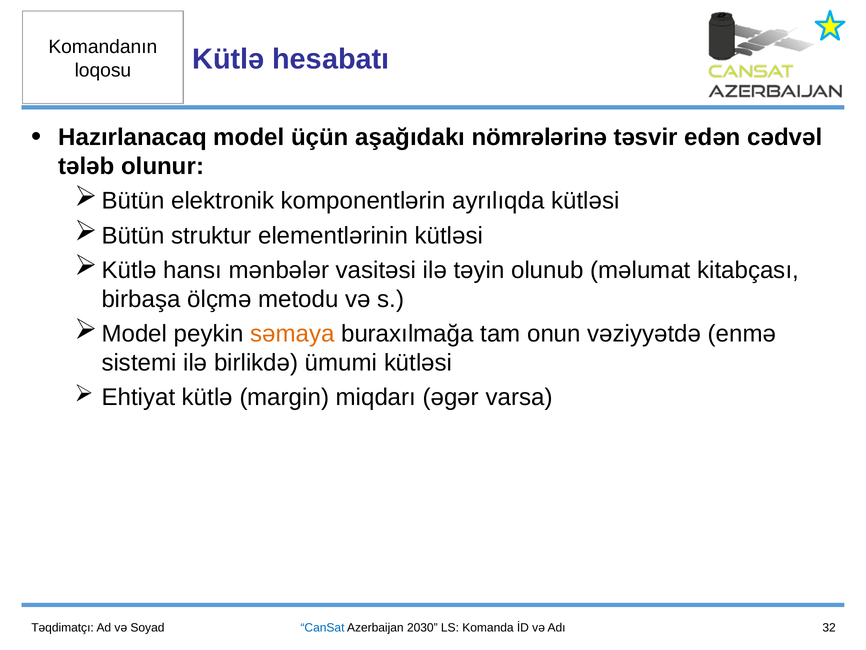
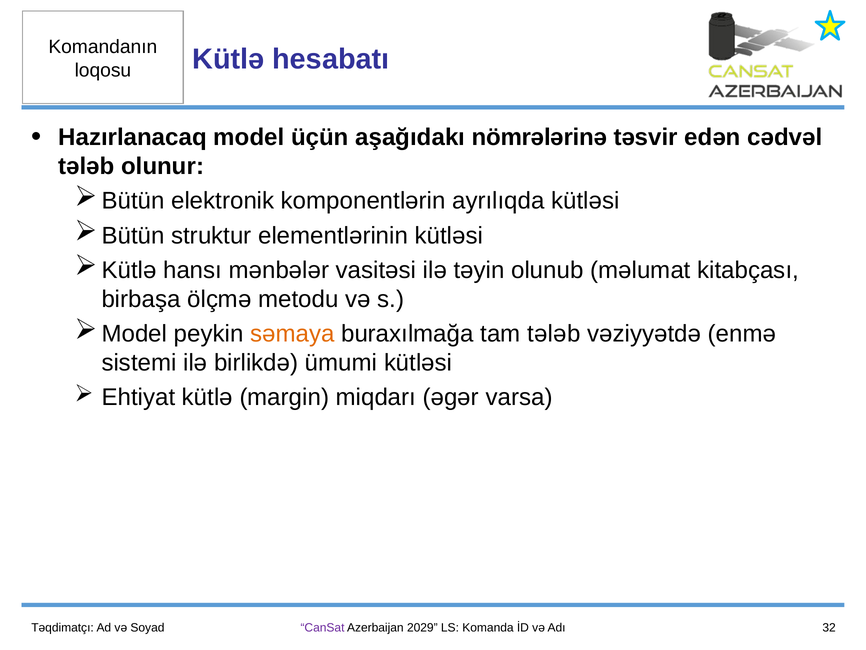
tam onun: onun -> tələb
CanSat colour: blue -> purple
2030: 2030 -> 2029
